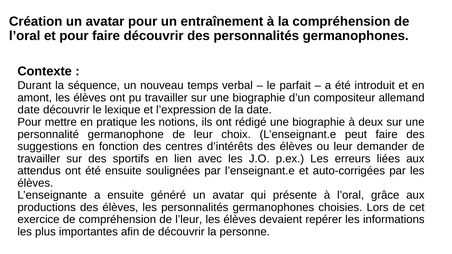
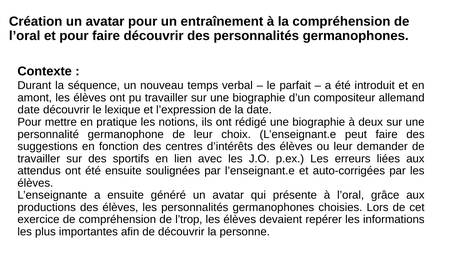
l’leur: l’leur -> l’trop
